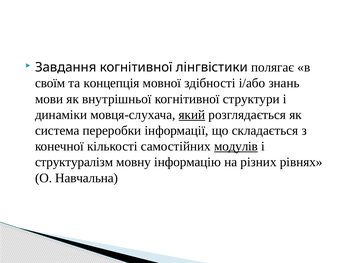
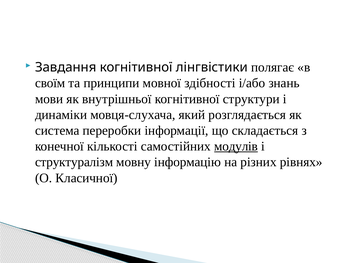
концепція: концепція -> принципи
який underline: present -> none
Навчальна: Навчальна -> Класичної
